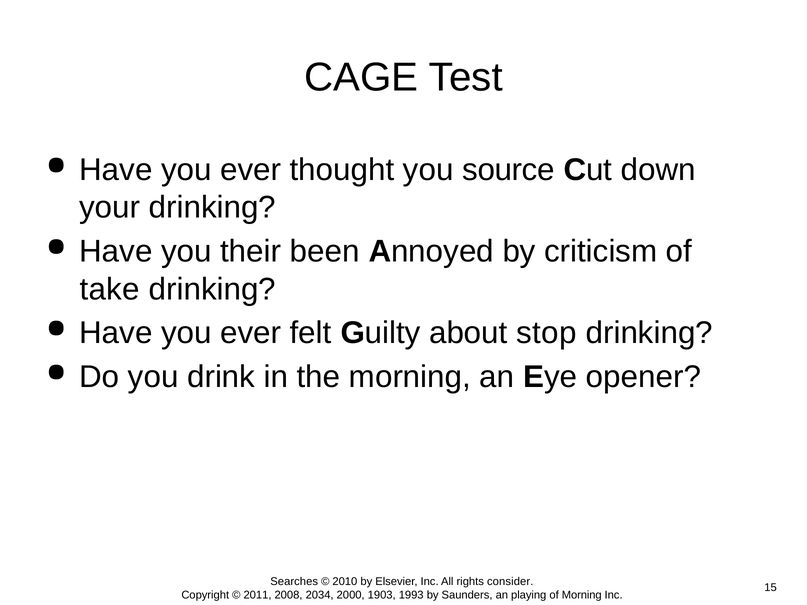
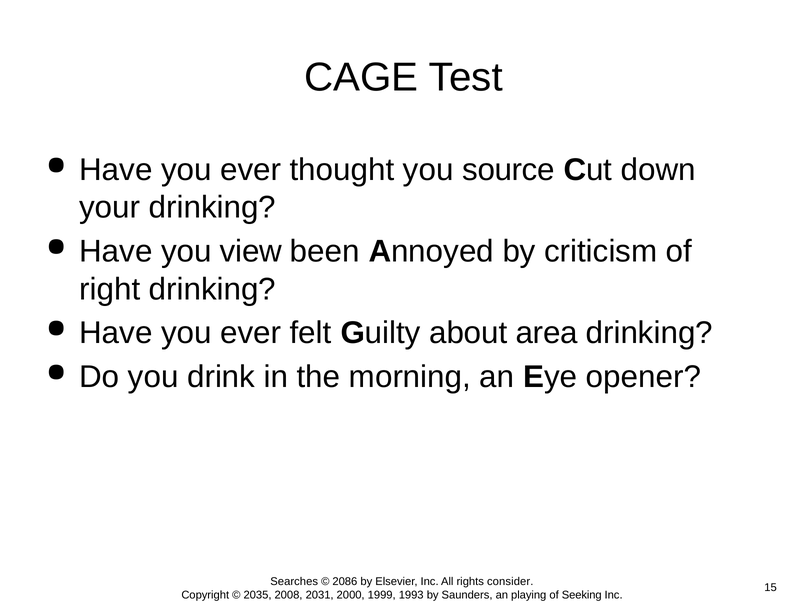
their: their -> view
take: take -> right
stop: stop -> area
2010: 2010 -> 2086
2011: 2011 -> 2035
2034: 2034 -> 2031
1903: 1903 -> 1999
of Morning: Morning -> Seeking
